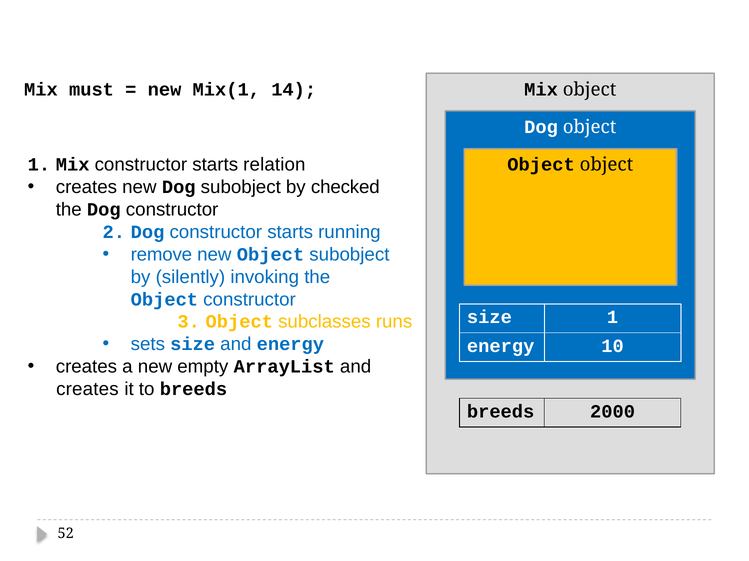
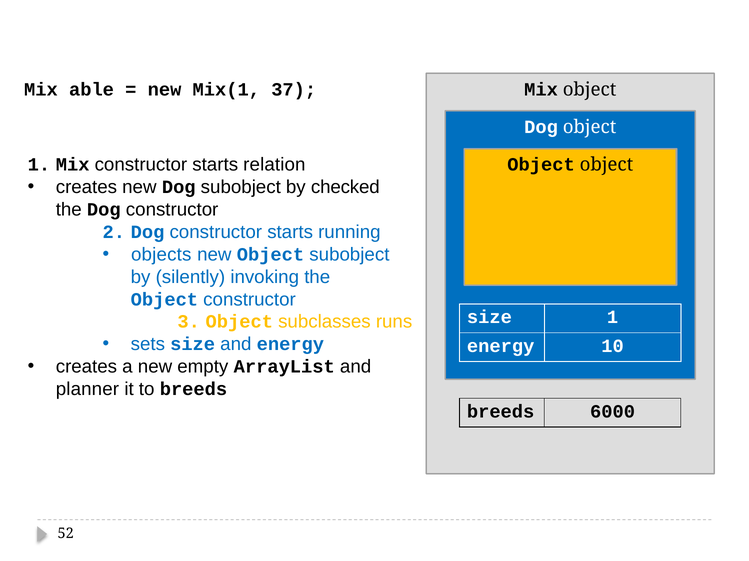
must: must -> able
14: 14 -> 37
remove: remove -> objects
creates at (87, 390): creates -> planner
2000: 2000 -> 6000
